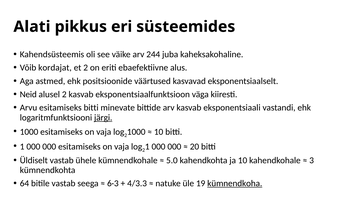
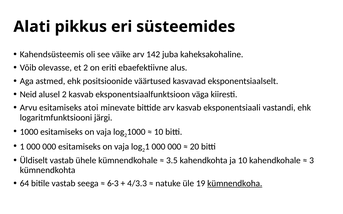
244: 244 -> 142
kordajat: kordajat -> olevasse
esitamiseks bitti: bitti -> atoi
järgi underline: present -> none
5.0: 5.0 -> 3.5
